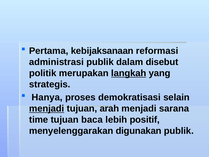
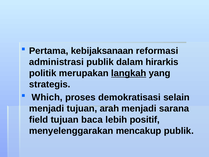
disebut: disebut -> hirarkis
Hanya: Hanya -> Which
menjadi at (47, 108) underline: present -> none
time: time -> field
digunakan: digunakan -> mencakup
